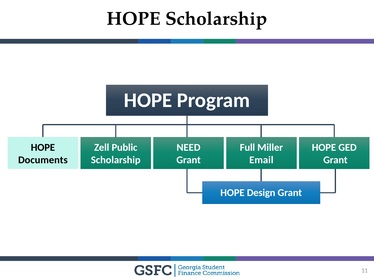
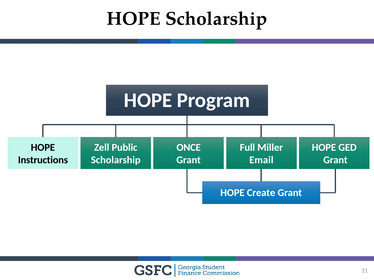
NEED: NEED -> ONCE
Documents: Documents -> Instructions
Design: Design -> Create
